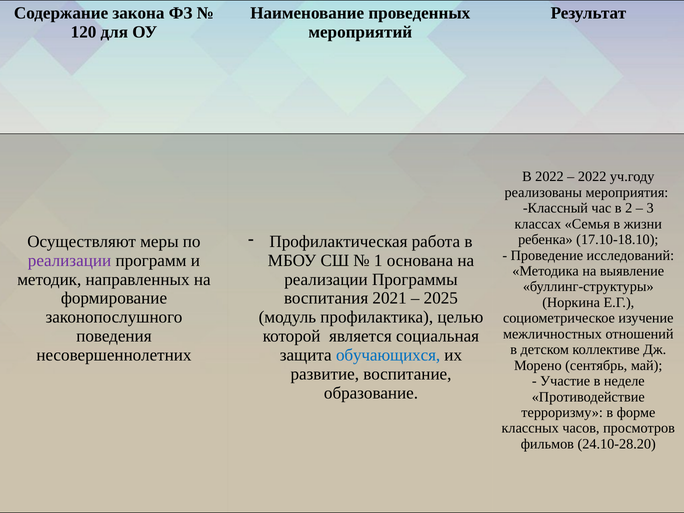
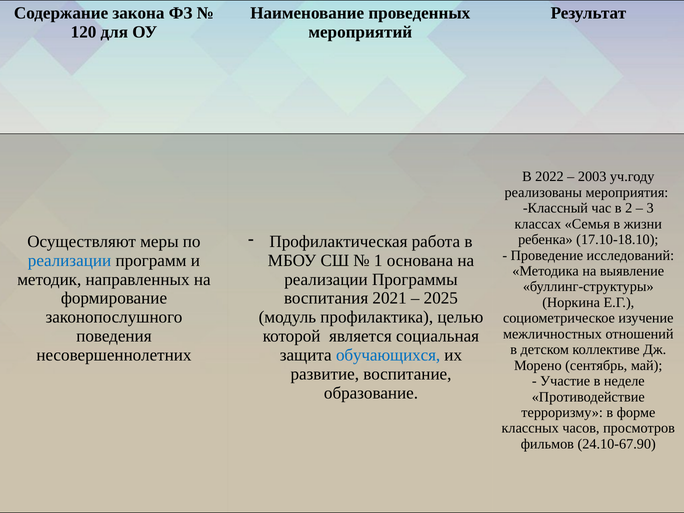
2022 at (592, 177): 2022 -> 2003
реализации at (70, 260) colour: purple -> blue
24.10-28.20: 24.10-28.20 -> 24.10-67.90
